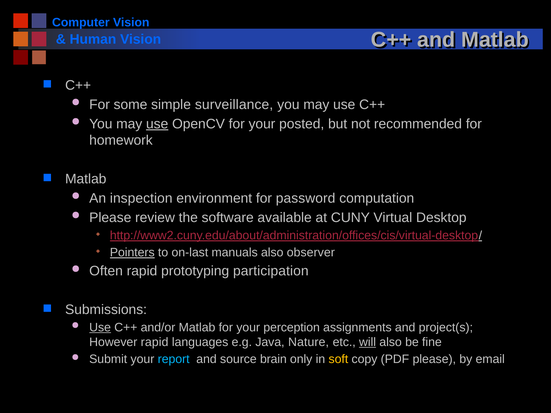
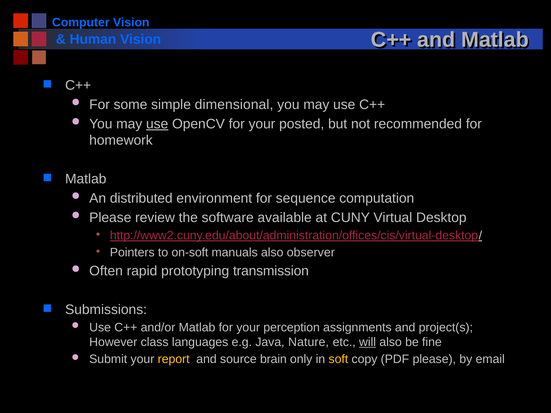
surveillance: surveillance -> dimensional
inspection: inspection -> distributed
password: password -> sequence
Pointers underline: present -> none
on-last: on-last -> on-soft
participation: participation -> transmission
Use at (100, 328) underline: present -> none
However rapid: rapid -> class
report colour: light blue -> yellow
